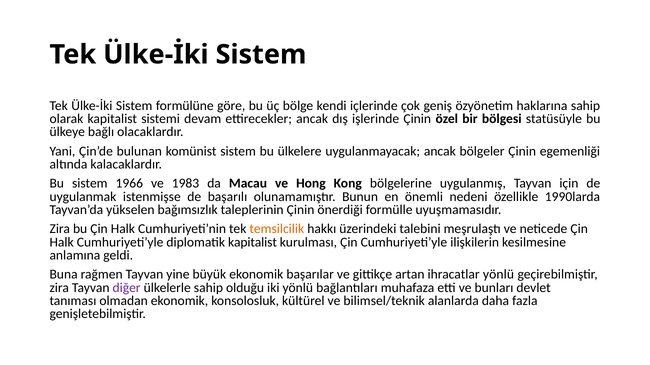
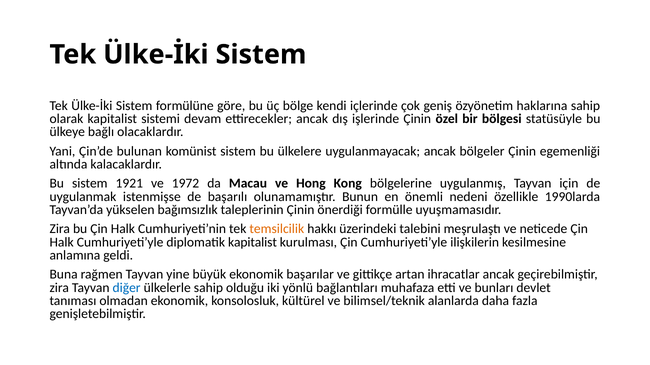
1966: 1966 -> 1921
1983: 1983 -> 1972
ihracatlar yönlü: yönlü -> ancak
diğer colour: purple -> blue
